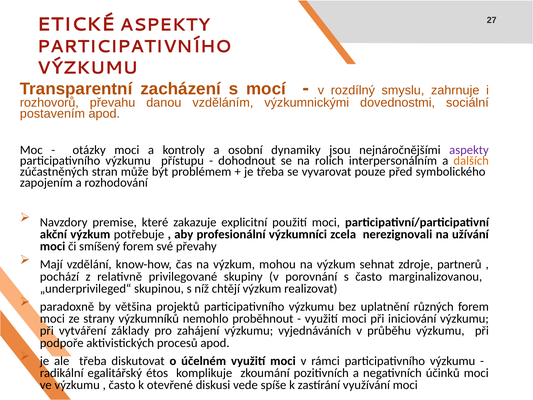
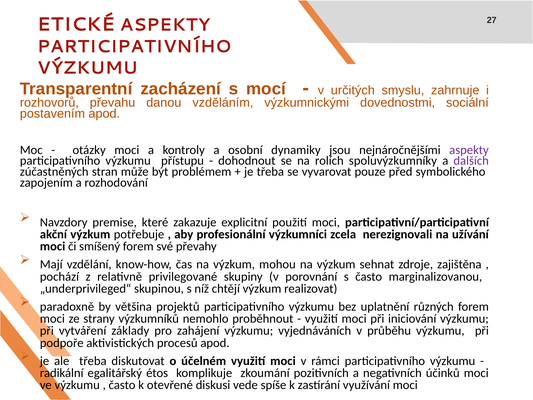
rozdílný: rozdílný -> určitých
interpersonálním: interpersonálním -> spoluvýzkumníky
dalších colour: orange -> purple
partnerů: partnerů -> zajištěna
